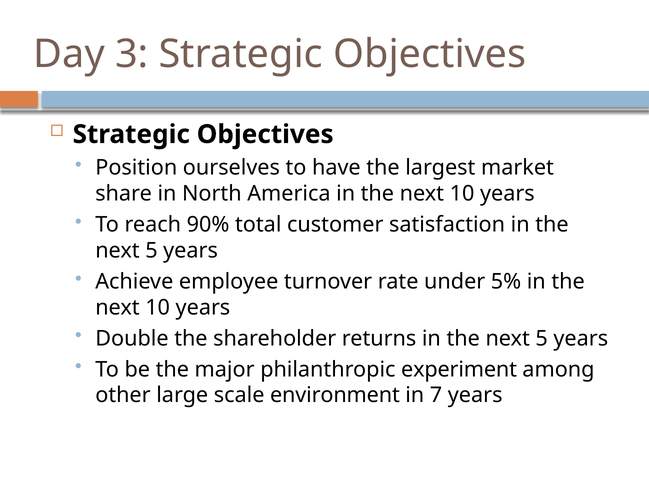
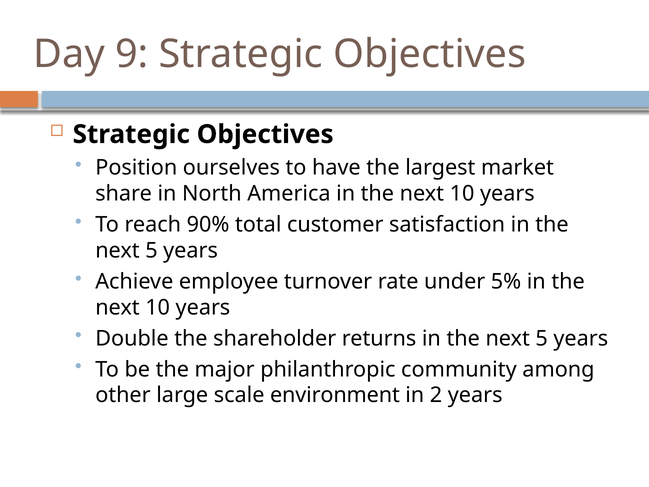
3: 3 -> 9
experiment: experiment -> community
7: 7 -> 2
